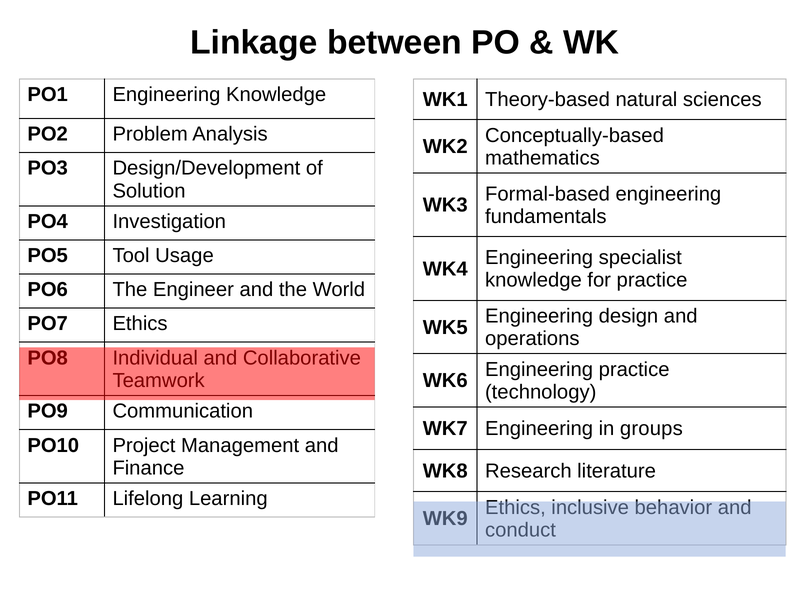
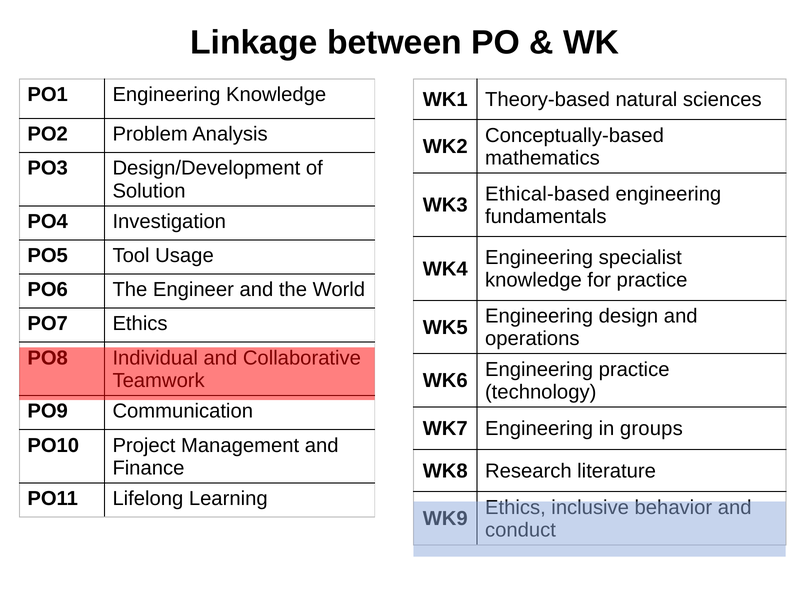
Formal-based: Formal-based -> Ethical-based
